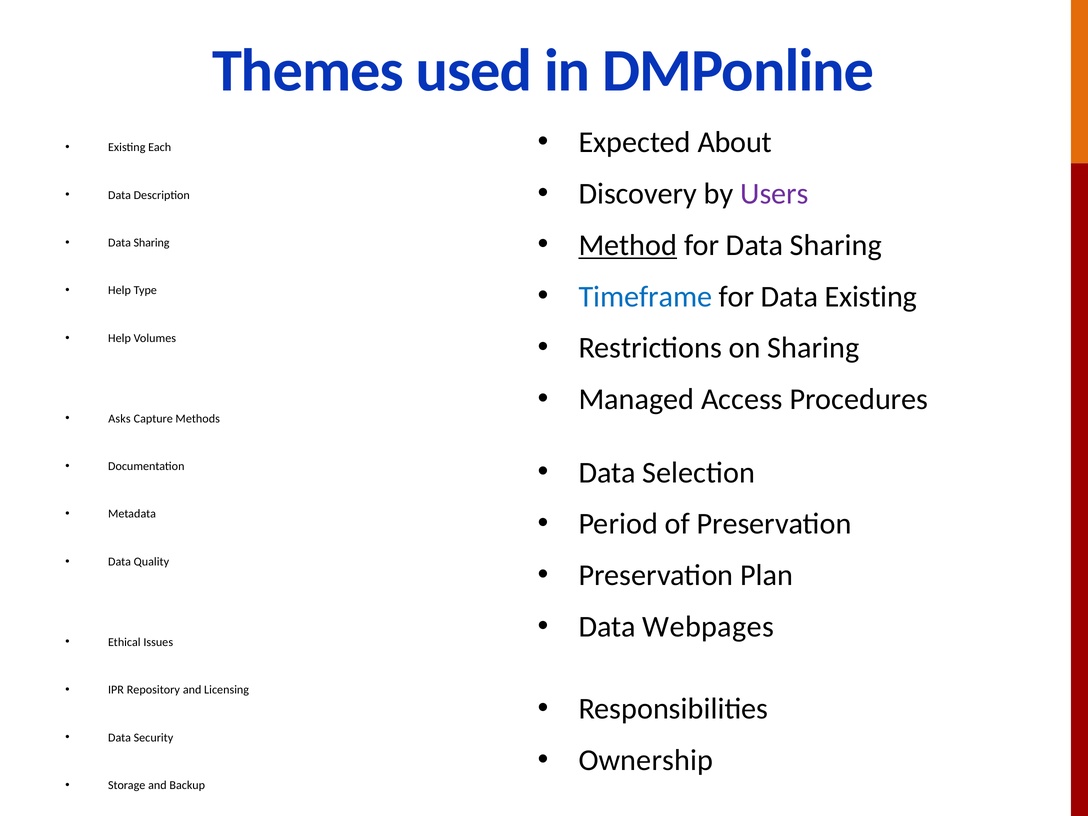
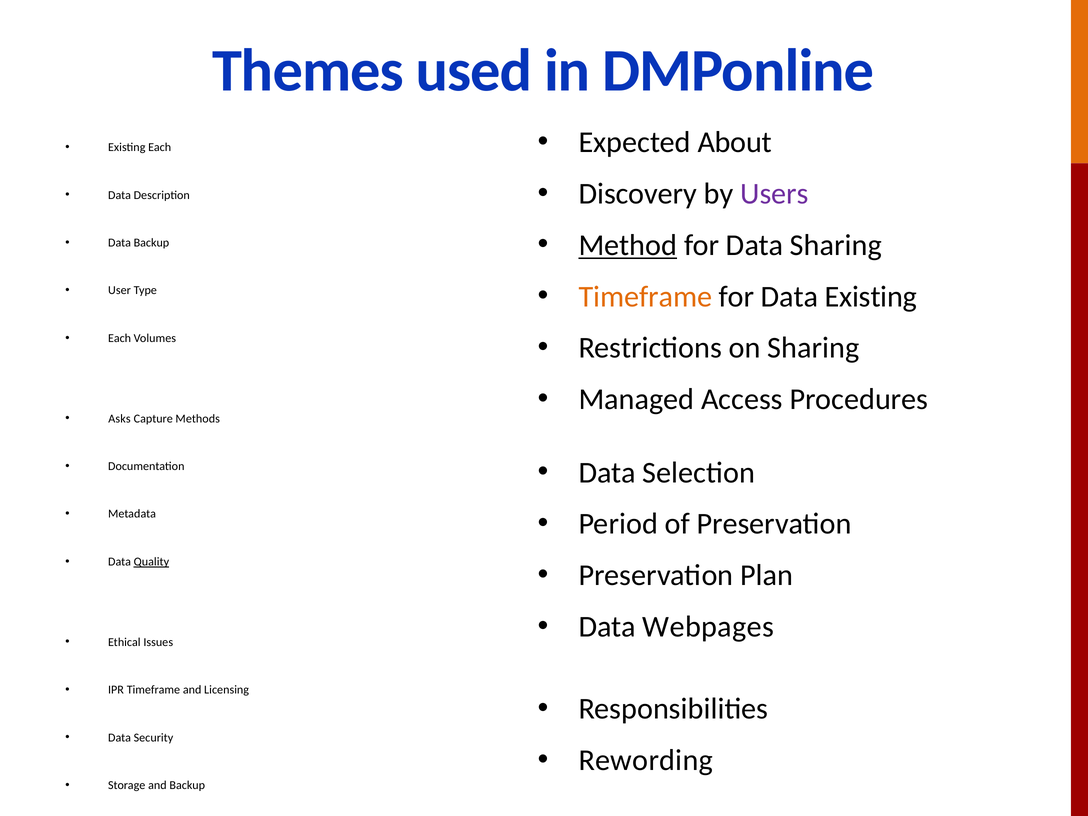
Sharing at (151, 243): Sharing -> Backup
Timeframe at (645, 297) colour: blue -> orange
Help at (120, 291): Help -> User
Help at (120, 338): Help -> Each
Quality underline: none -> present
IPR Repository: Repository -> Timeframe
Ownership: Ownership -> Rewording
